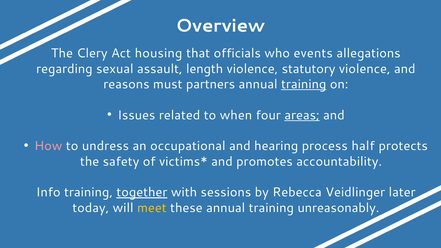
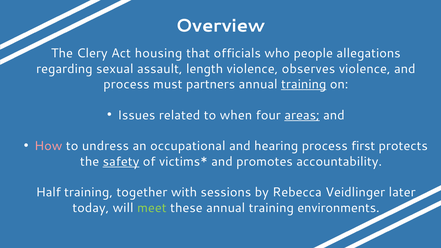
events: events -> people
statutory: statutory -> observes
reasons at (126, 84): reasons -> process
half: half -> first
safety underline: none -> present
Info: Info -> Half
together underline: present -> none
meet colour: yellow -> light green
unreasonably: unreasonably -> environments
